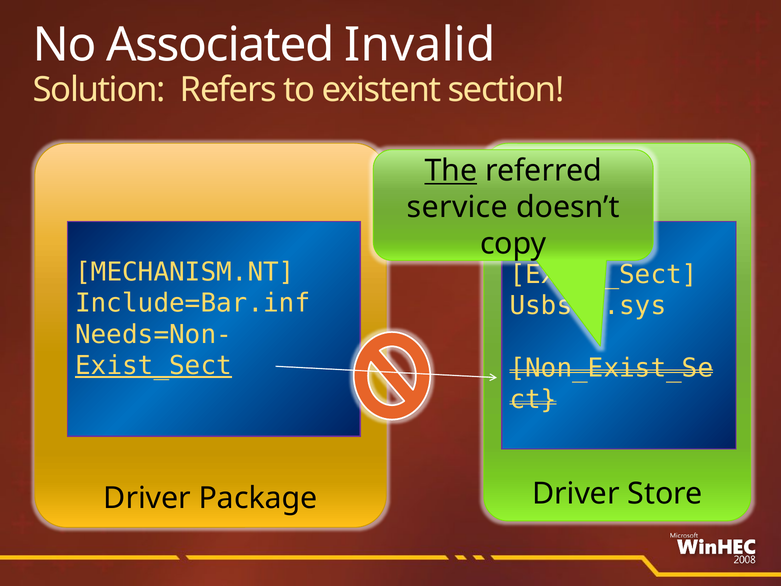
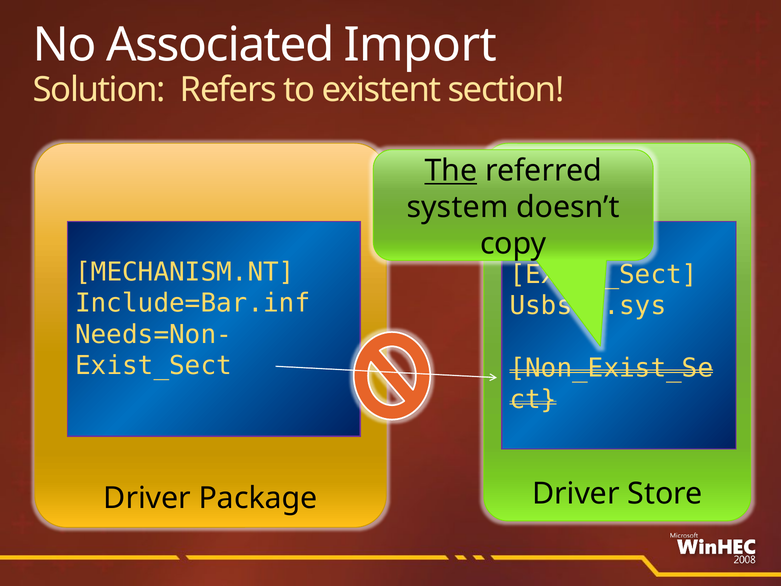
Invalid: Invalid -> Import
service: service -> system
Exist_Sect at (154, 366) underline: present -> none
